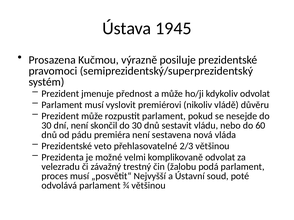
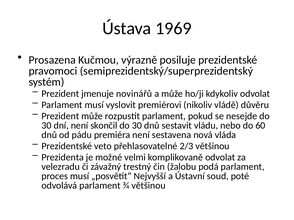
1945: 1945 -> 1969
přednost: přednost -> novinářů
